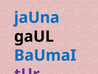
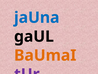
BaUmaI colour: blue -> orange
